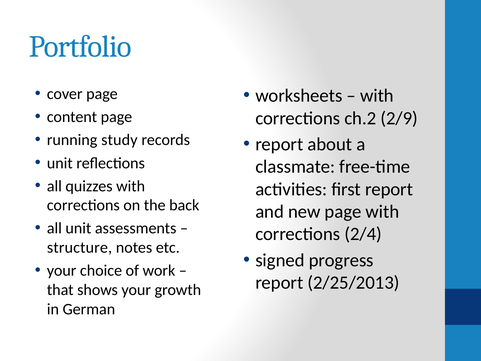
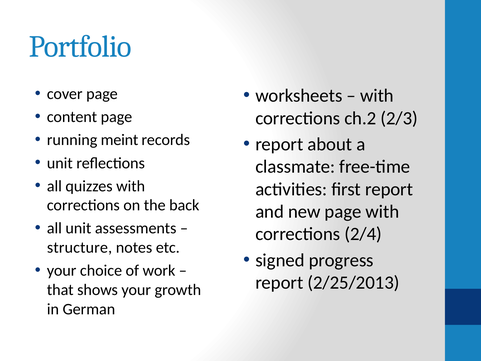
2/9: 2/9 -> 2/3
study: study -> meint
